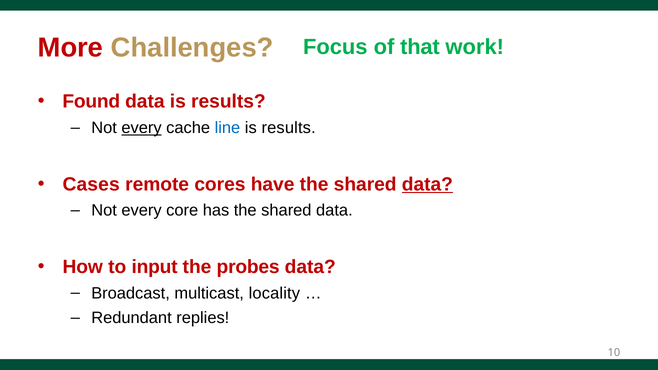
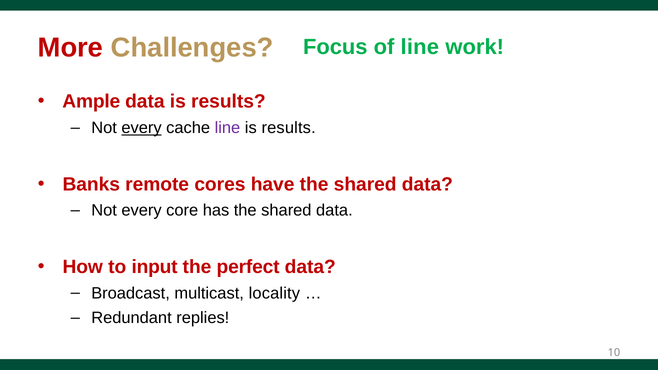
of that: that -> line
Found: Found -> Ample
line at (227, 128) colour: blue -> purple
Cases: Cases -> Banks
data at (427, 184) underline: present -> none
probes: probes -> perfect
